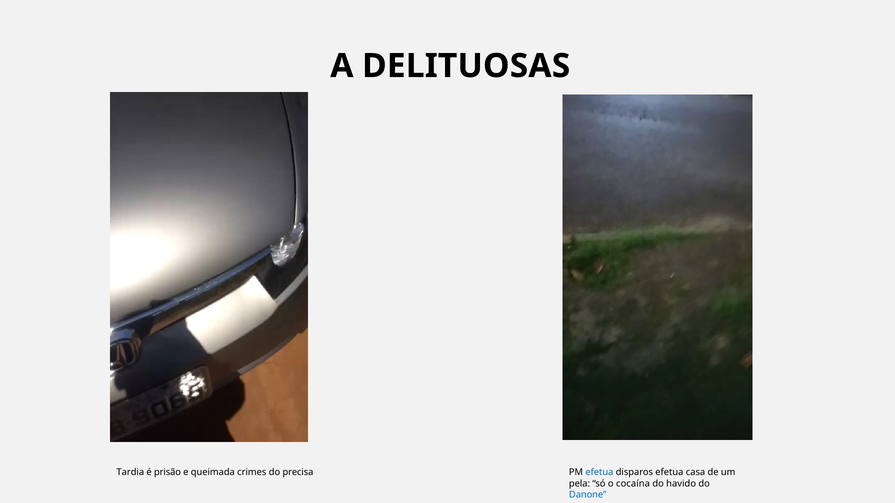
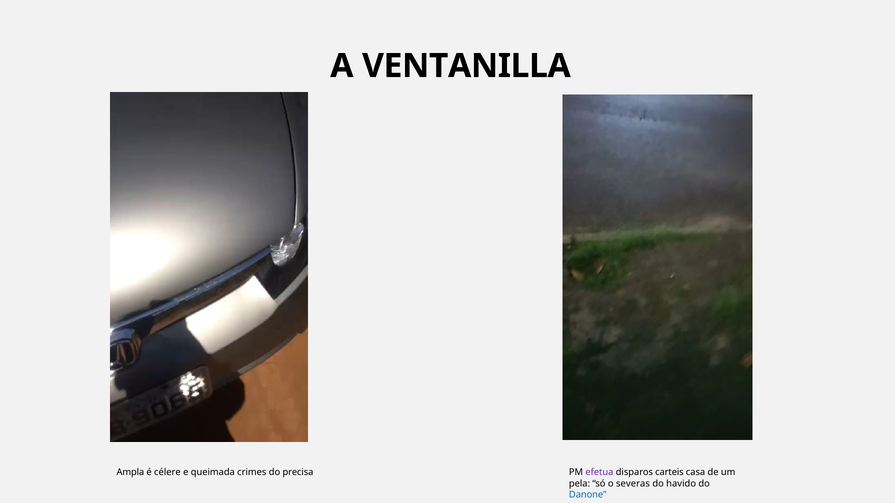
DELITUOSAS: DELITUOSAS -> VENTANILLA
Tardia: Tardia -> Ampla
prisão: prisão -> célere
efetua at (599, 473) colour: blue -> purple
disparos efetua: efetua -> carteis
cocaína: cocaína -> severas
